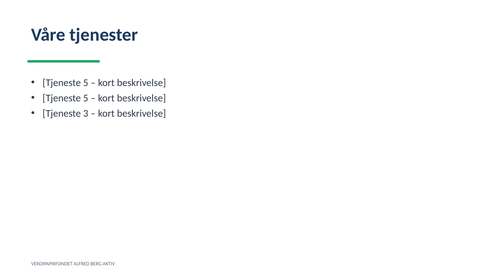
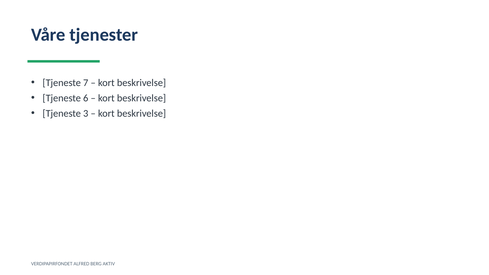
5 at (86, 83): 5 -> 7
5 at (86, 98): 5 -> 6
